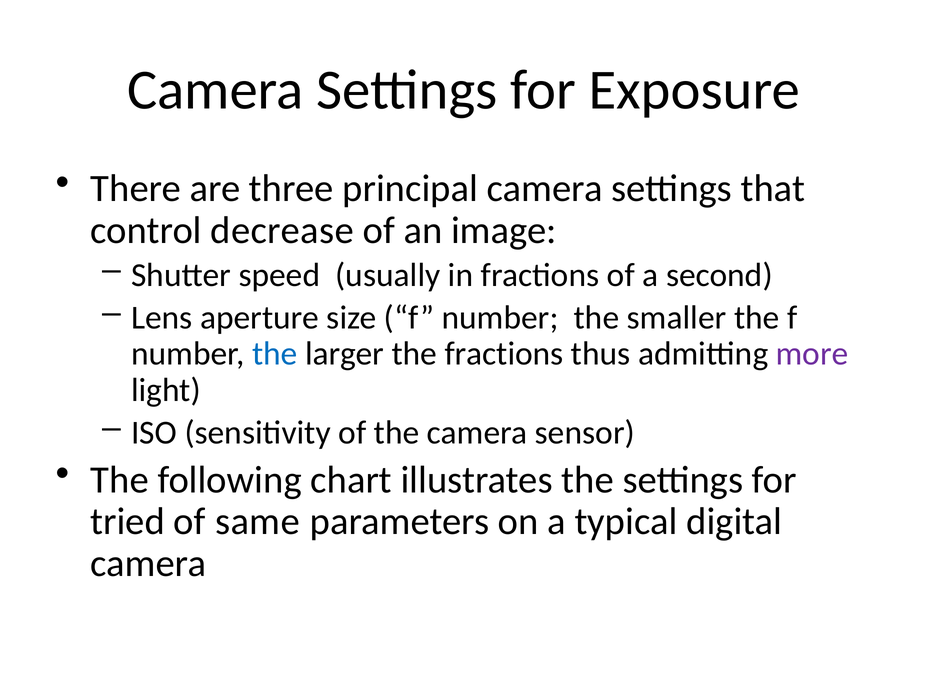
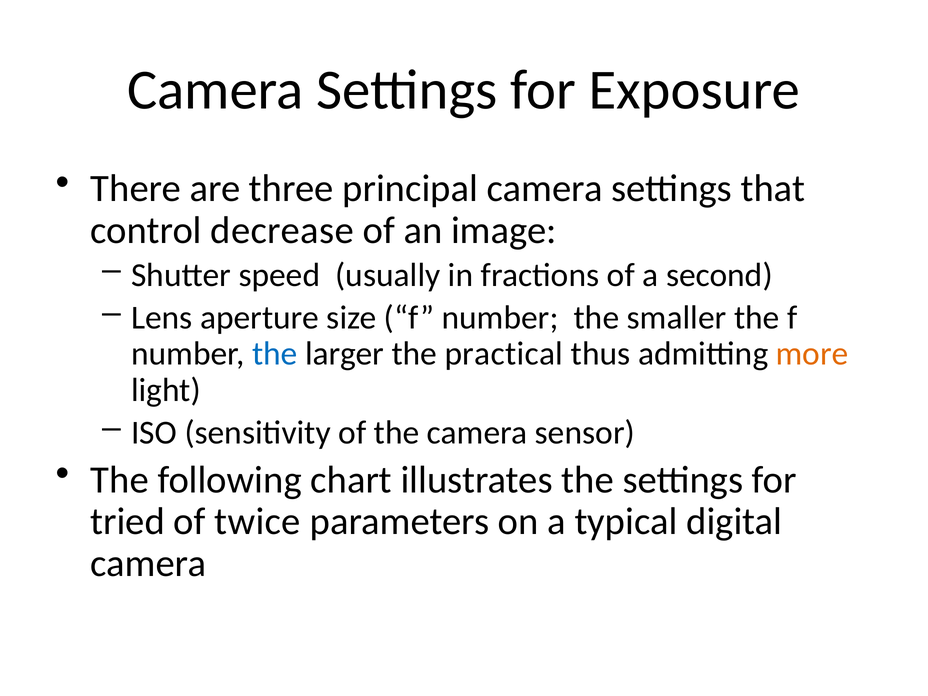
the fractions: fractions -> practical
more colour: purple -> orange
same: same -> twice
